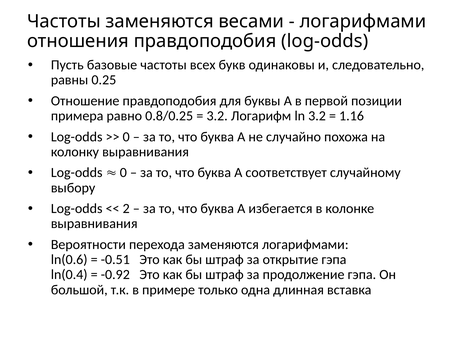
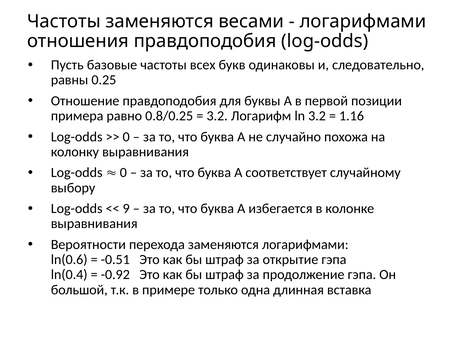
2: 2 -> 9
